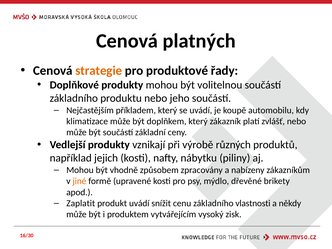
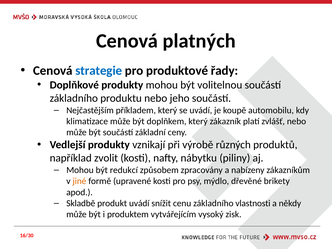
strategie colour: orange -> blue
jejich: jejich -> zvolit
vhodně: vhodně -> redukcí
Zaplatit: Zaplatit -> Skladbě
